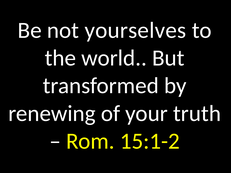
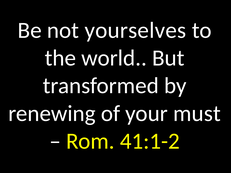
truth: truth -> must
15:1-2: 15:1-2 -> 41:1-2
